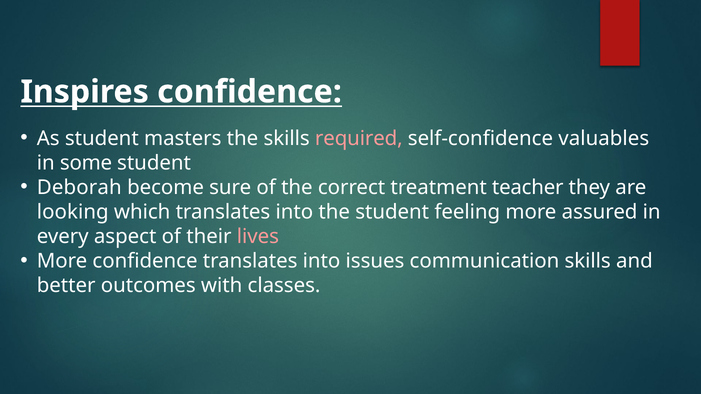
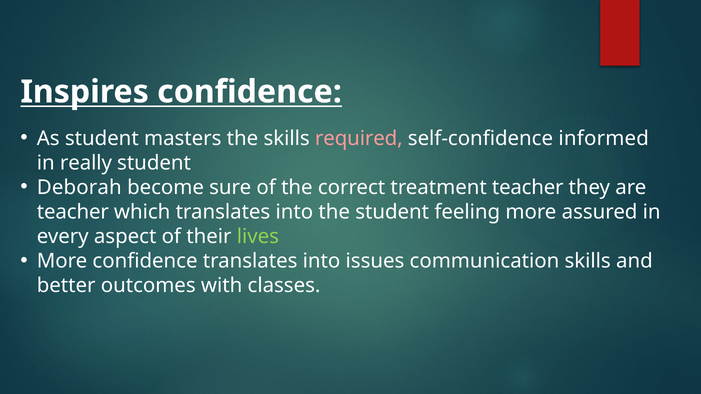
valuables: valuables -> informed
some: some -> really
looking at (73, 212): looking -> teacher
lives colour: pink -> light green
